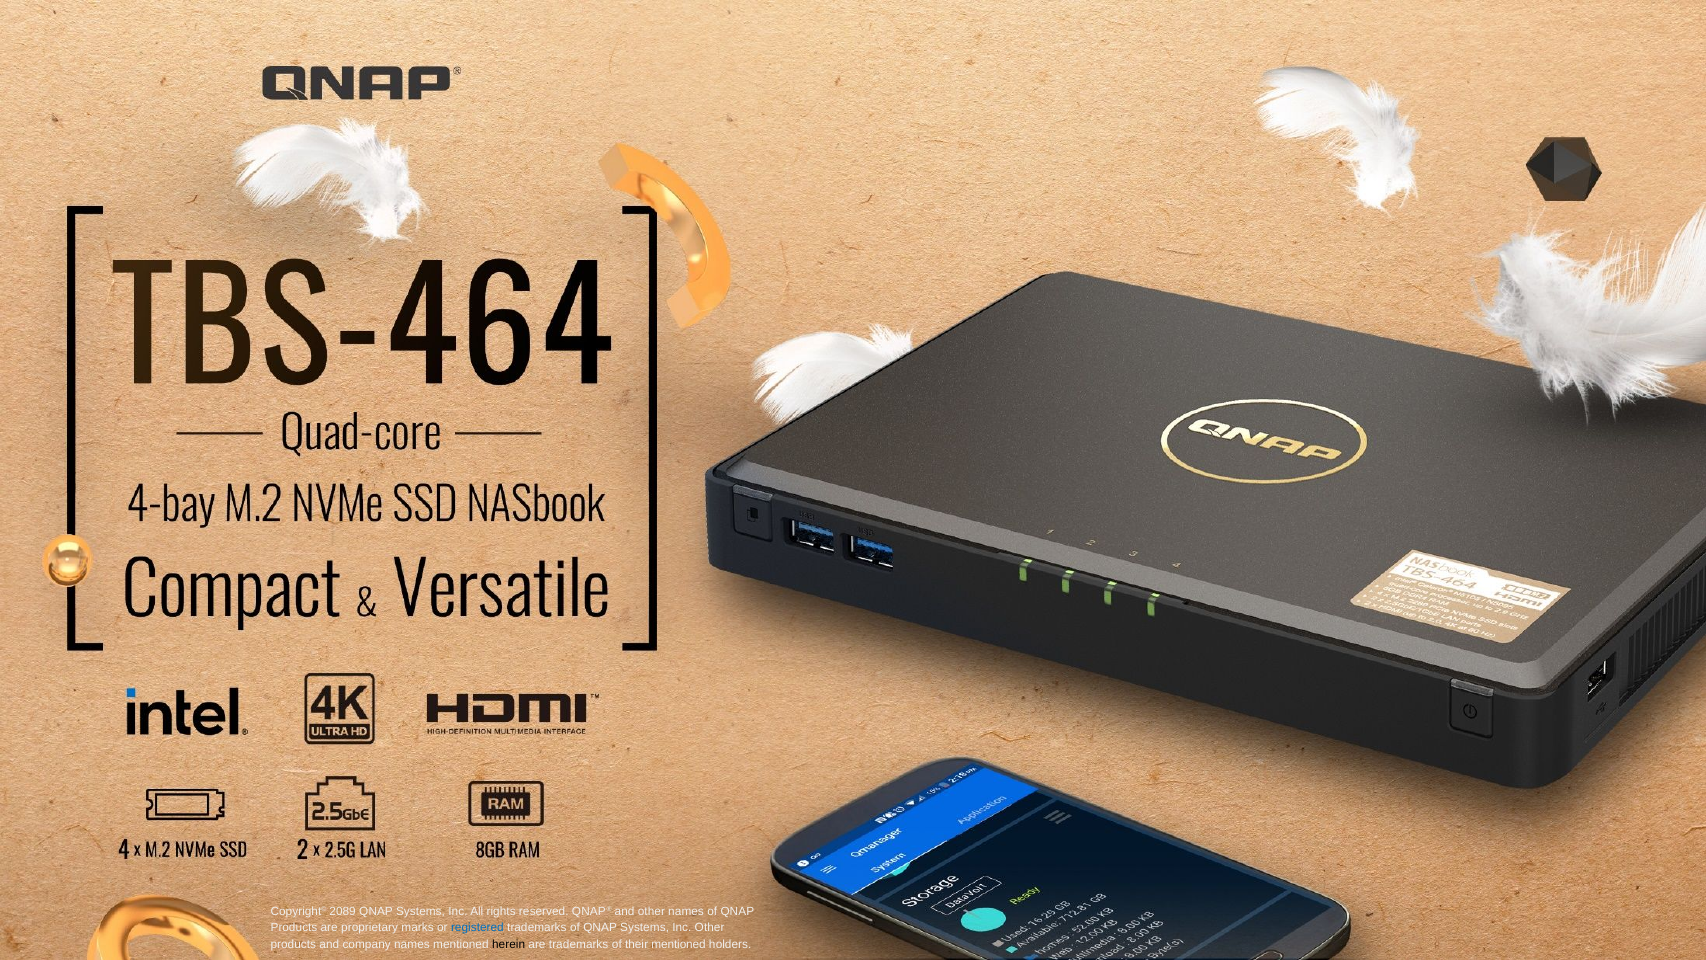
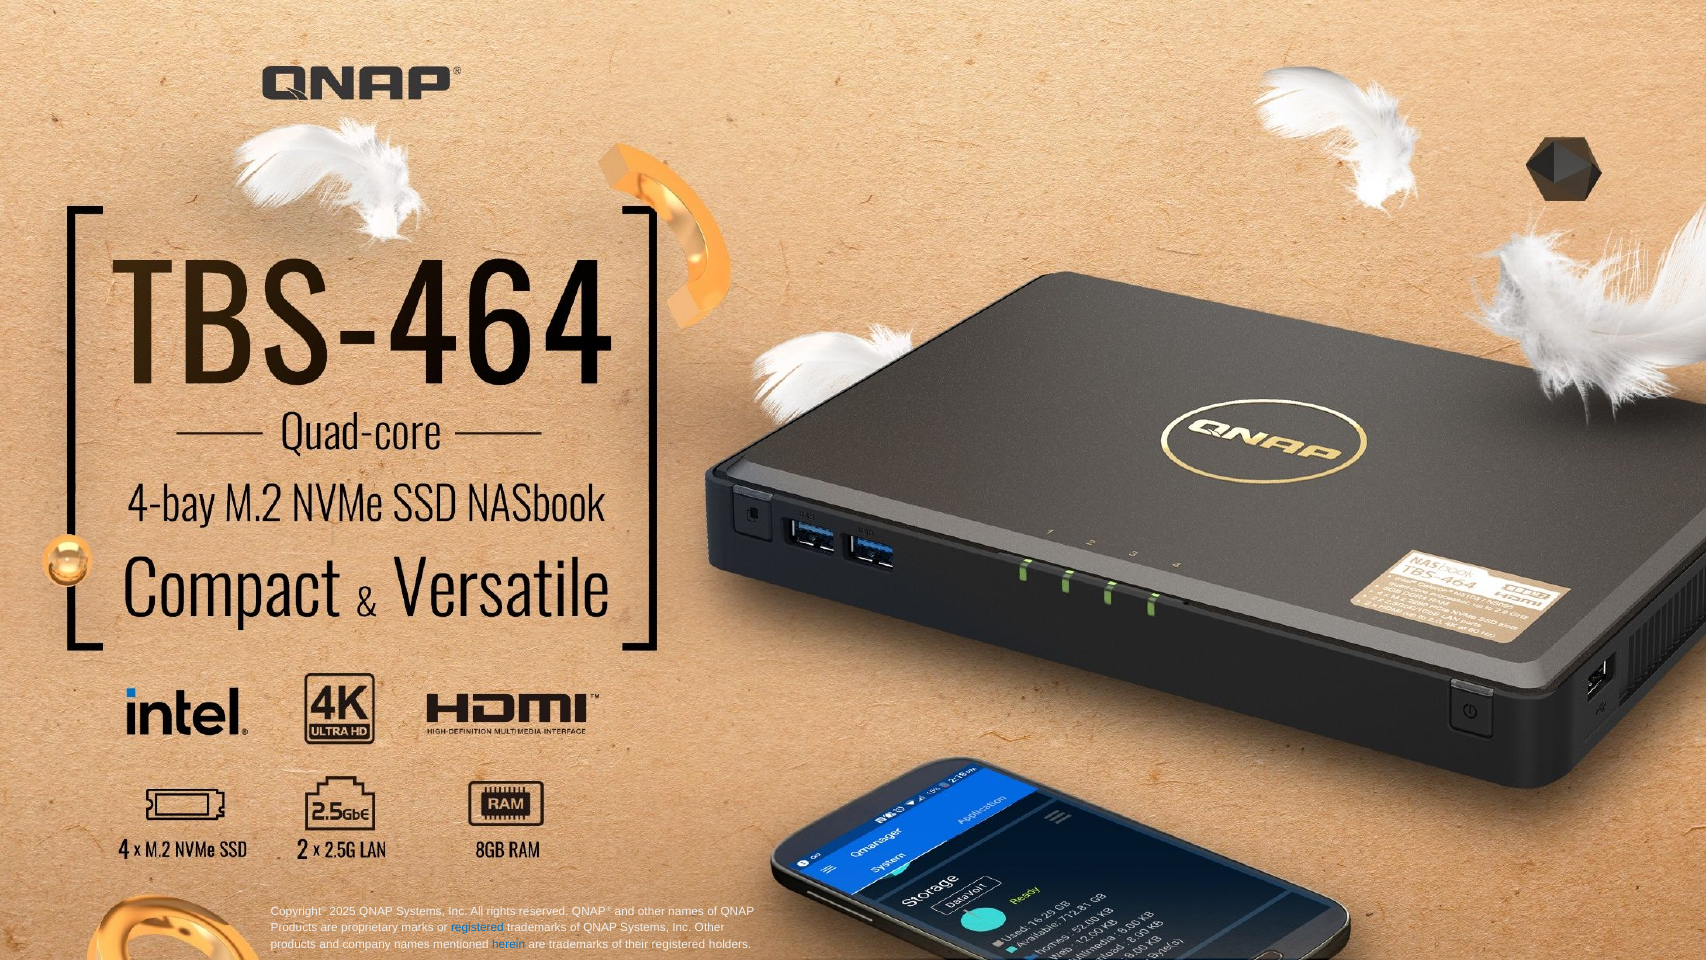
2089: 2089 -> 2025
herein colour: black -> blue
their mentioned: mentioned -> registered
